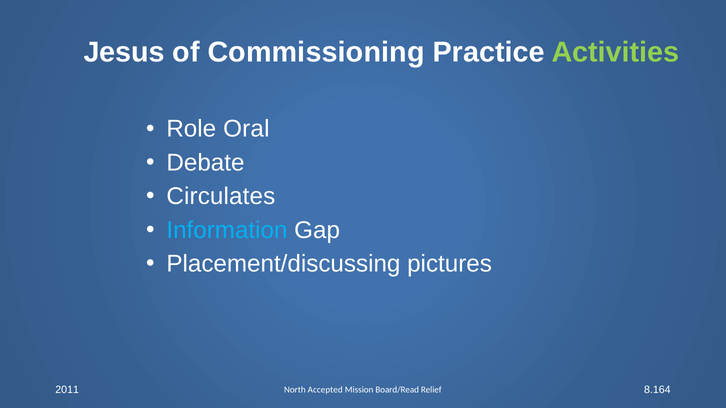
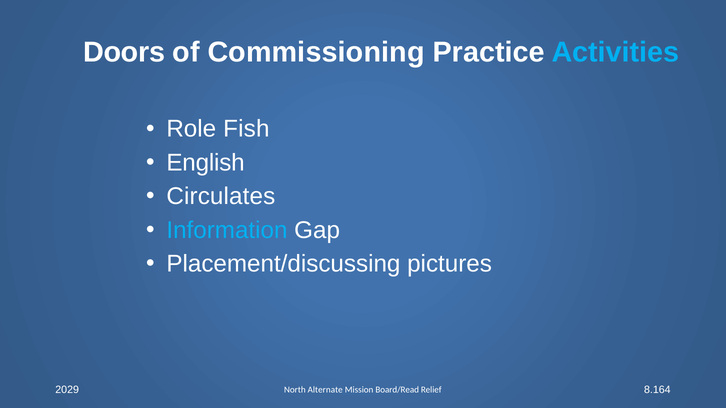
Jesus: Jesus -> Doors
Activities colour: light green -> light blue
Oral: Oral -> Fish
Debate: Debate -> English
2011: 2011 -> 2029
Accepted: Accepted -> Alternate
